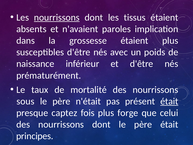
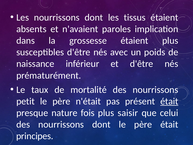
nourrissons at (57, 17) underline: present -> none
sous: sous -> petit
captez: captez -> nature
forge: forge -> saisir
